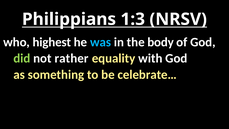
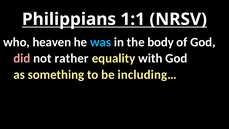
1:3: 1:3 -> 1:1
highest: highest -> heaven
did colour: light green -> pink
celebrate…: celebrate… -> including…
